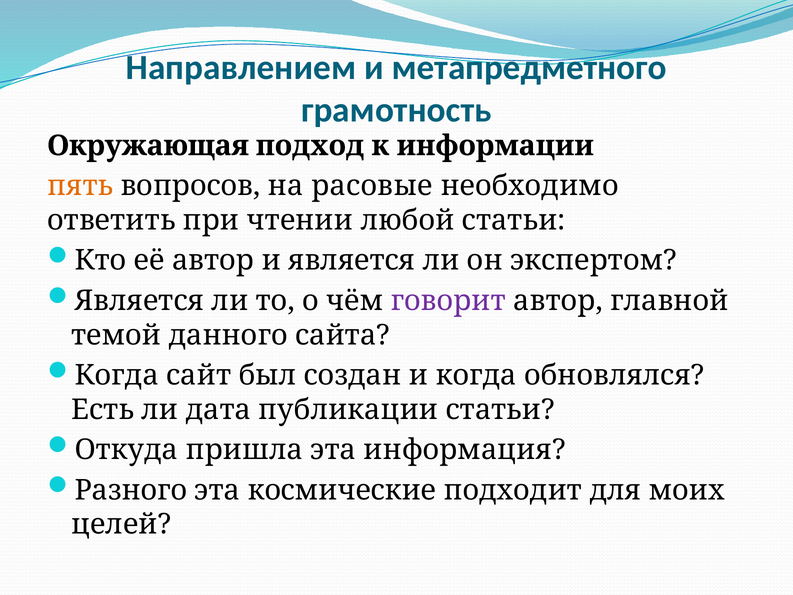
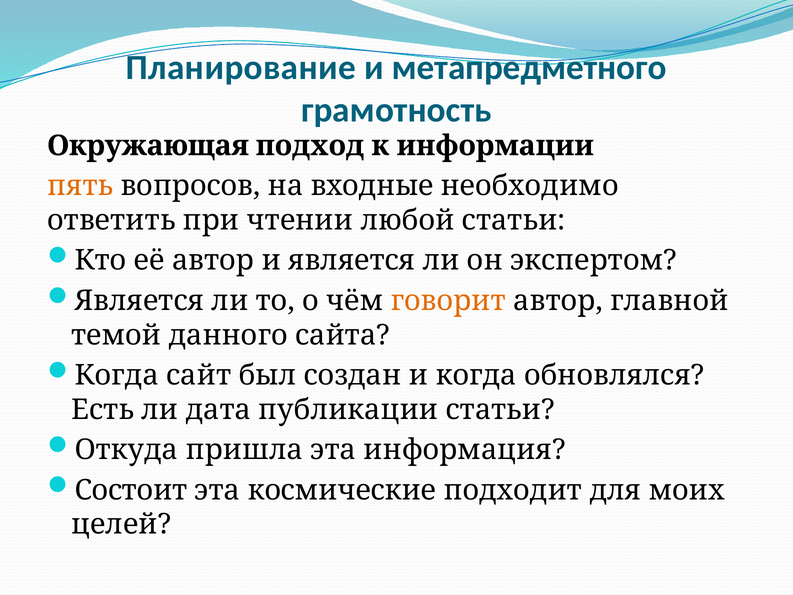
Направлением: Направлением -> Планирование
расовые: расовые -> входные
говорит colour: purple -> orange
Разного: Разного -> Состоит
